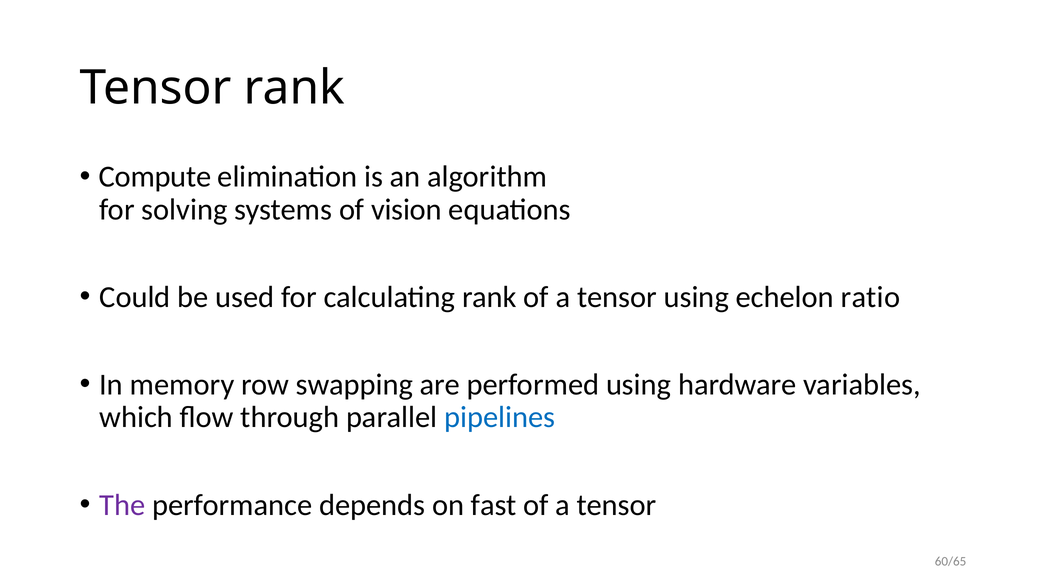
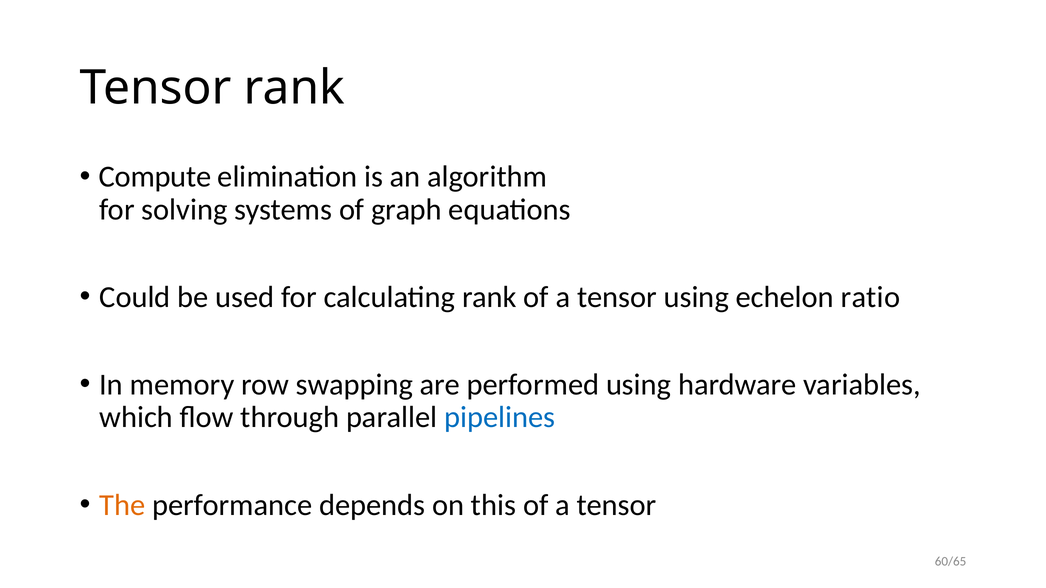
vision: vision -> graph
The colour: purple -> orange
fast: fast -> this
